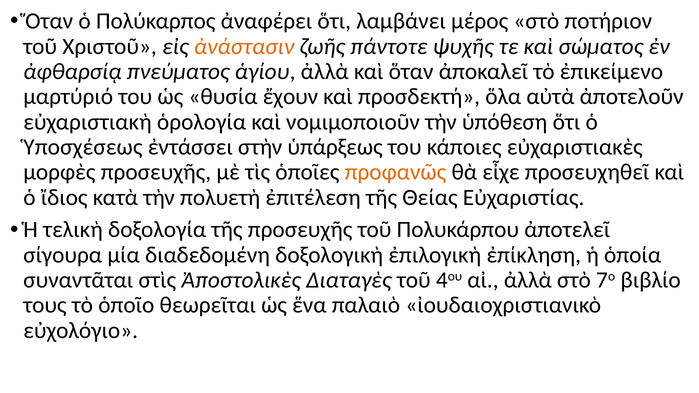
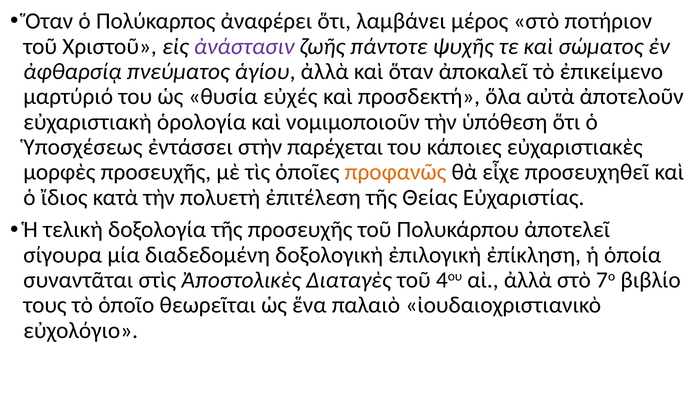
ἀνάστασιν colour: orange -> purple
ἔχουν: ἔχουν -> εὐχές
ὑπάρξεως: ὑπάρξεως -> παρέχεται
